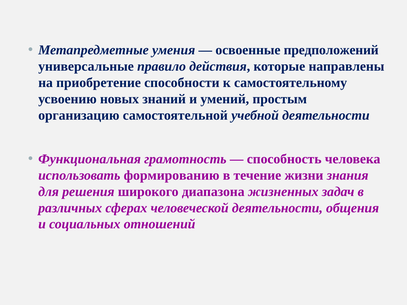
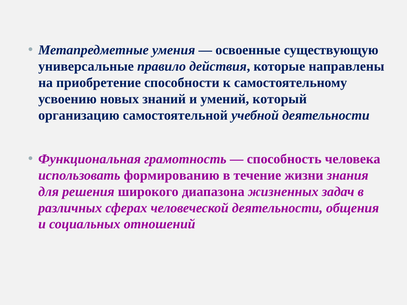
предположений: предположений -> существующую
простым: простым -> который
